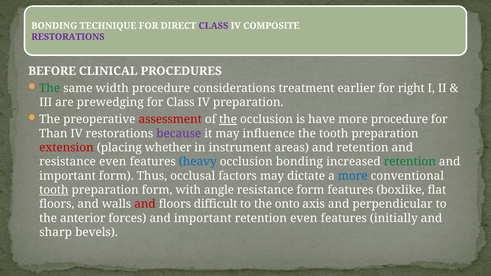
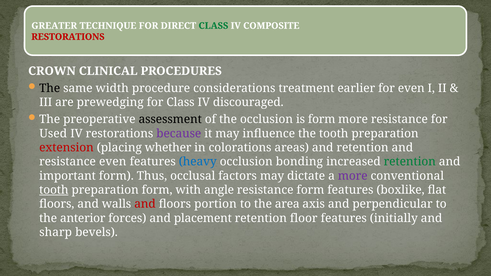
BONDING at (54, 26): BONDING -> GREATER
CLASS at (213, 26) colour: purple -> green
RESTORATIONS at (68, 37) colour: purple -> red
BEFORE: BEFORE -> CROWN
The at (50, 88) colour: green -> black
for right: right -> even
IV preparation: preparation -> discouraged
assessment colour: red -> black
the at (228, 120) underline: present -> none
is have: have -> form
more procedure: procedure -> resistance
Than: Than -> Used
instrument: instrument -> colorations
more at (353, 176) colour: blue -> purple
difficult: difficult -> portion
onto: onto -> area
forces and important: important -> placement
retention even: even -> floor
